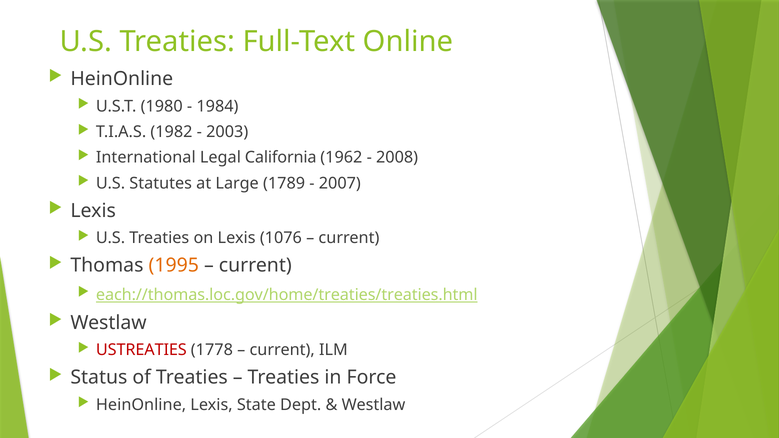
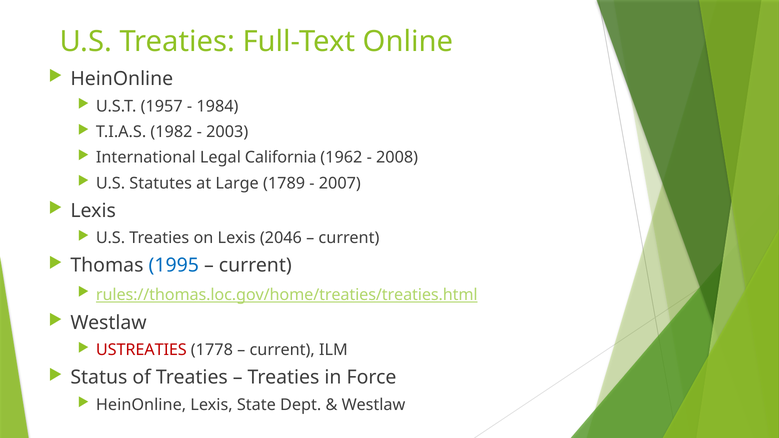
1980: 1980 -> 1957
1076: 1076 -> 2046
1995 colour: orange -> blue
each://thomas.loc.gov/home/treaties/treaties.html: each://thomas.loc.gov/home/treaties/treaties.html -> rules://thomas.loc.gov/home/treaties/treaties.html
